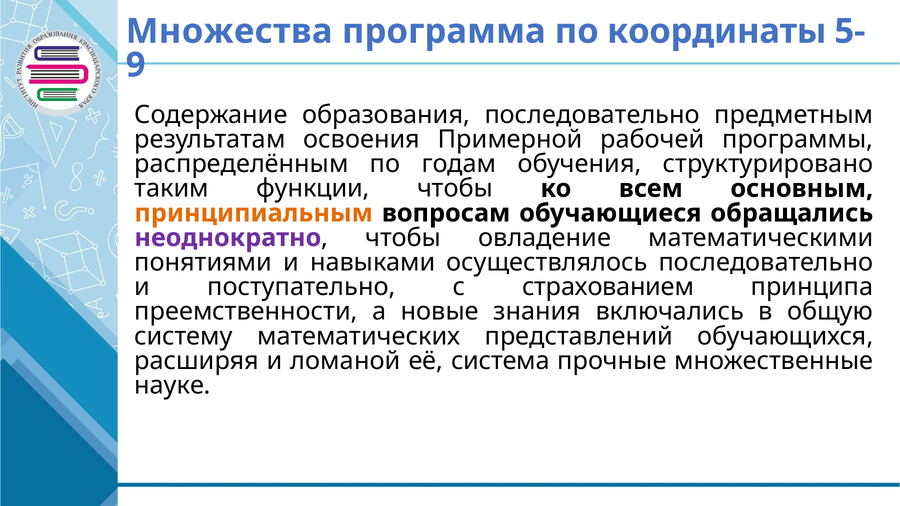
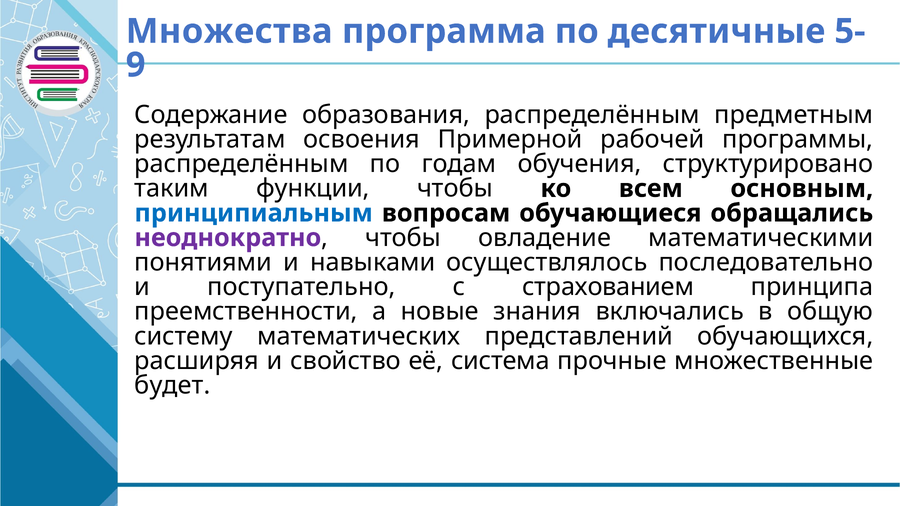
координаты: координаты -> десятичные
образования последовательно: последовательно -> распределённым
принципиальным colour: orange -> blue
ломаной: ломаной -> свойство
науке: науке -> будет
